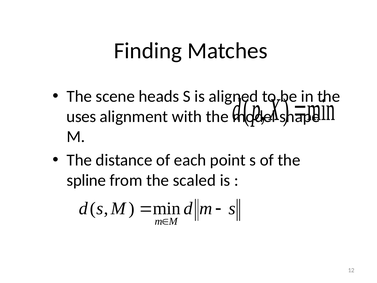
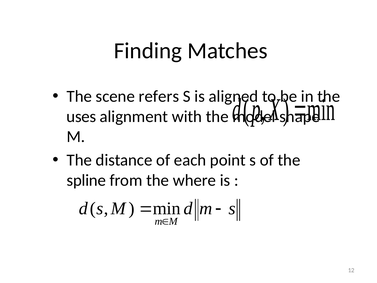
heads: heads -> refers
scaled: scaled -> where
